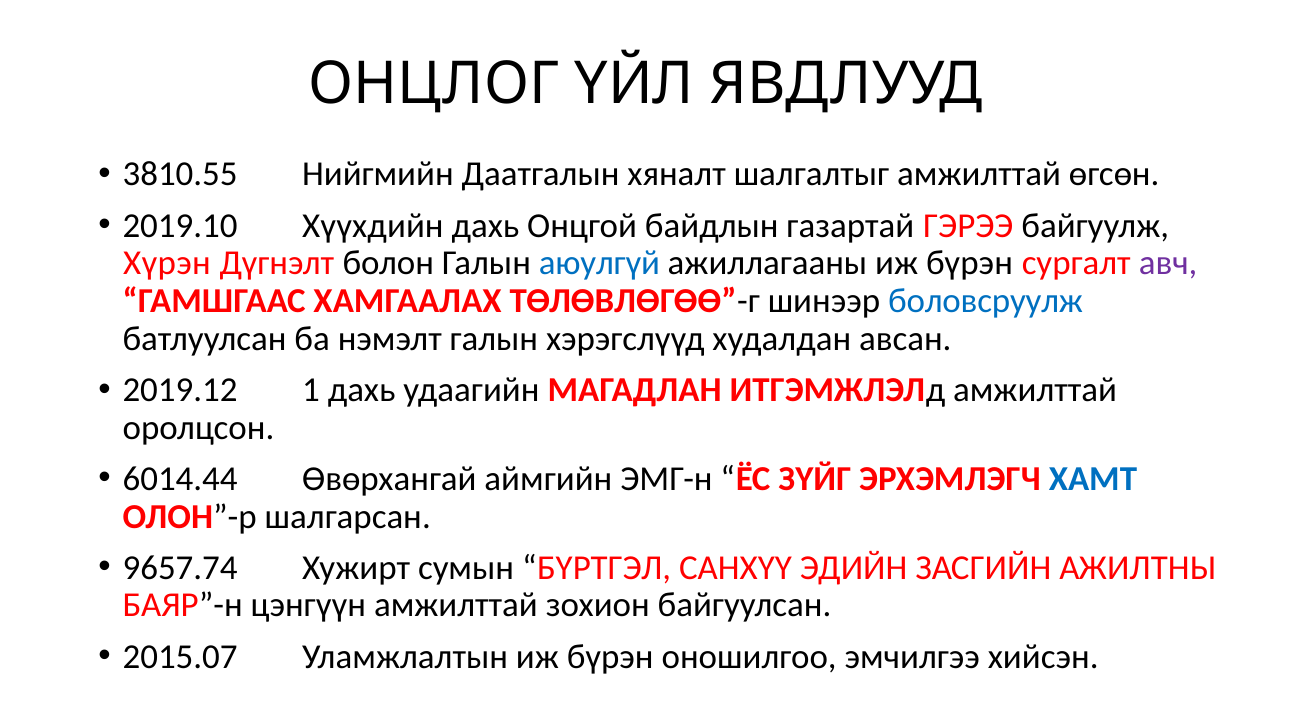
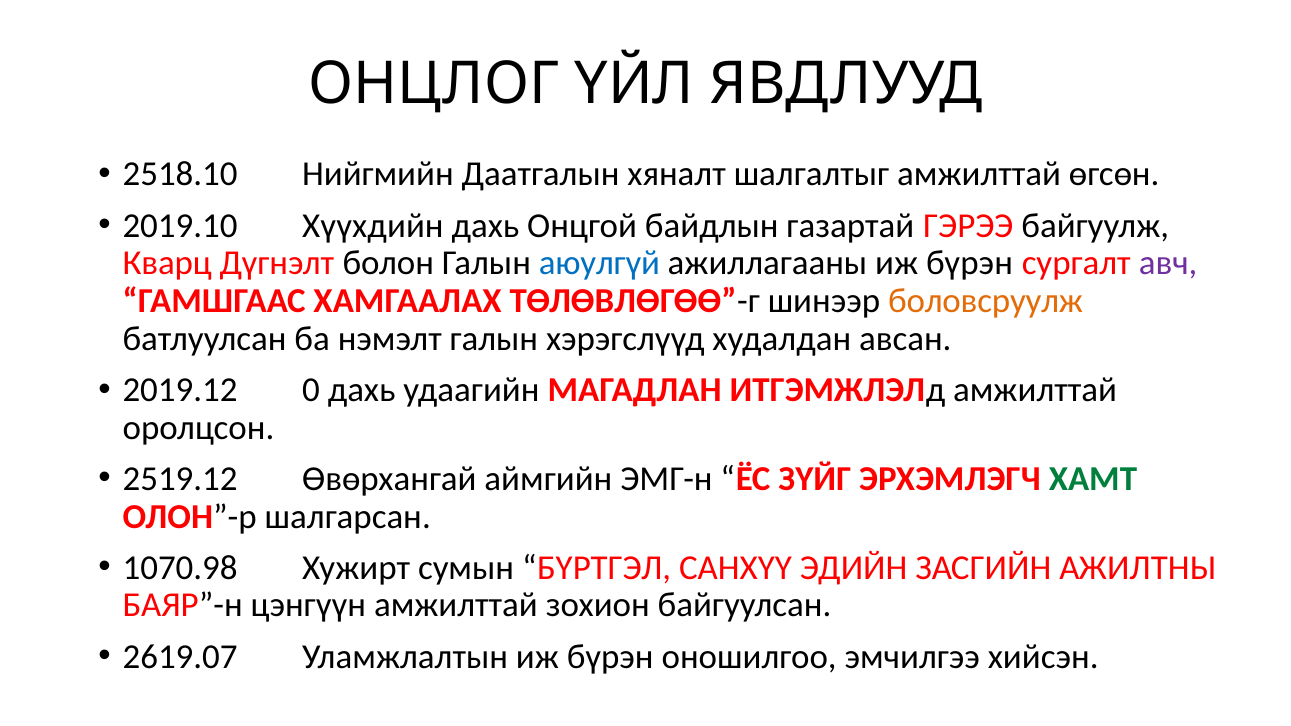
3810.55: 3810.55 -> 2518.10
Хүрэн: Хүрэн -> Кварц
боловсруулж colour: blue -> orange
1: 1 -> 0
6014.44: 6014.44 -> 2519.12
ХАМТ colour: blue -> green
9657.74: 9657.74 -> 1070.98
2015.07: 2015.07 -> 2619.07
